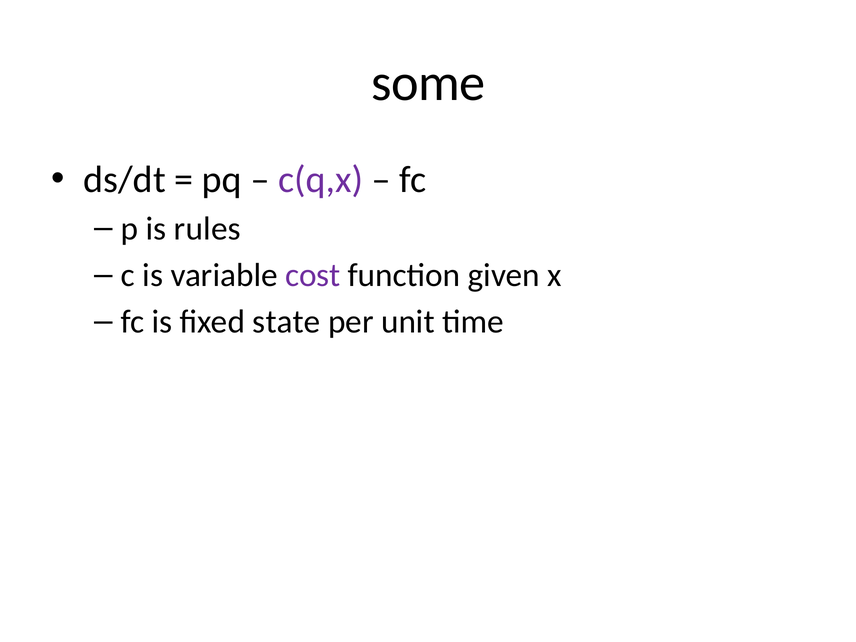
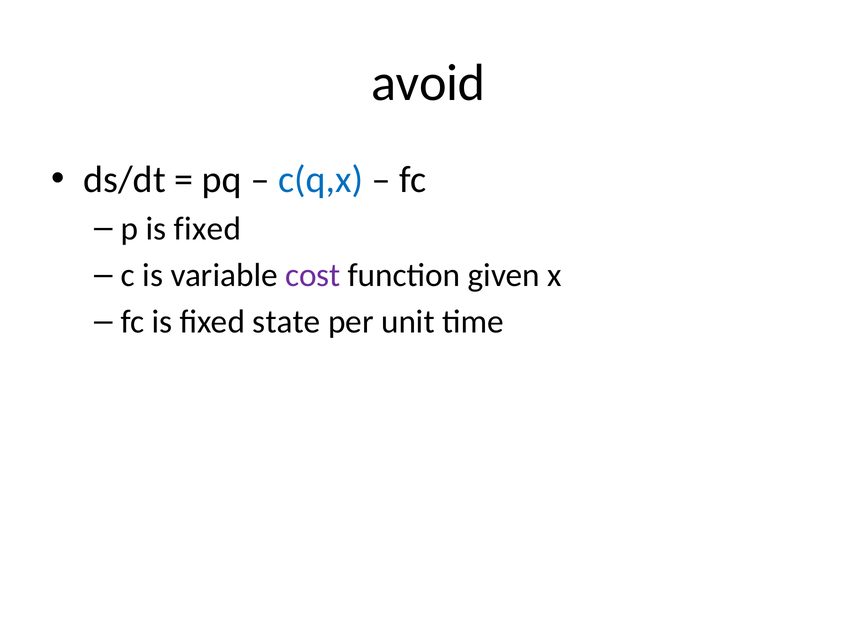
some: some -> avoid
c(q,x colour: purple -> blue
p is rules: rules -> fixed
